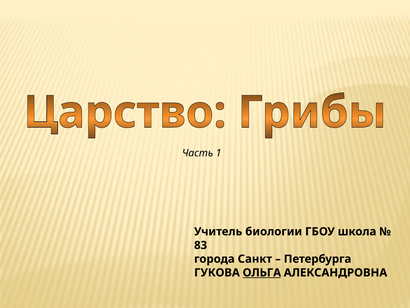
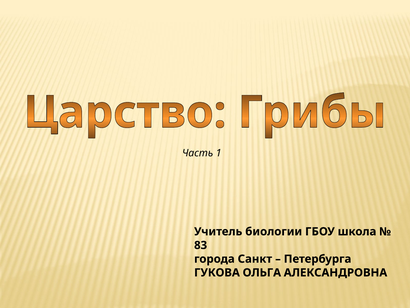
ОЛЬГА underline: present -> none
